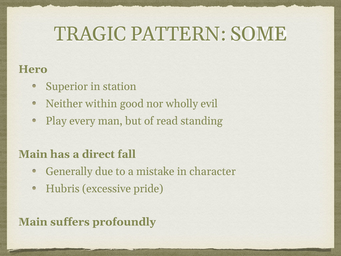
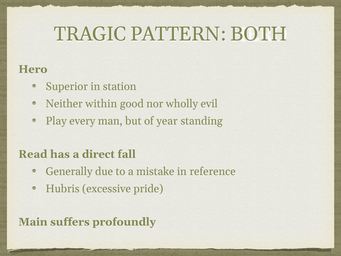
SOME: SOME -> BOTH
read: read -> year
Main at (33, 154): Main -> Read
character: character -> reference
